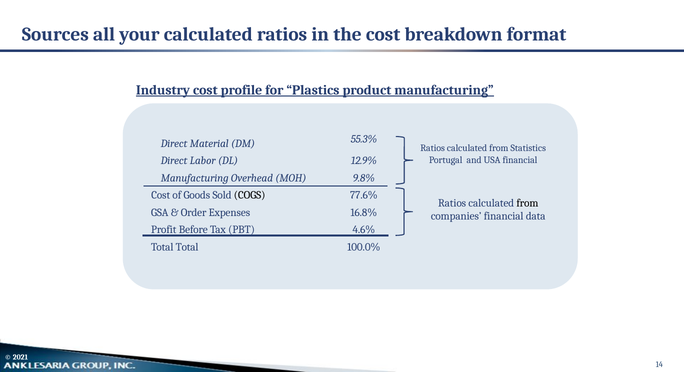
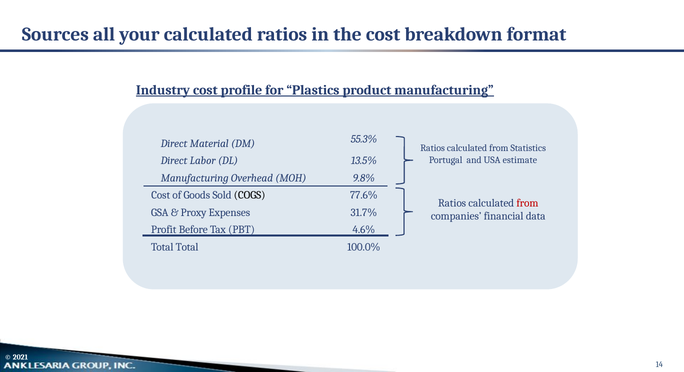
USA financial: financial -> estimate
12.9%: 12.9% -> 13.5%
from at (527, 203) colour: black -> red
Order: Order -> Proxy
16.8%: 16.8% -> 31.7%
